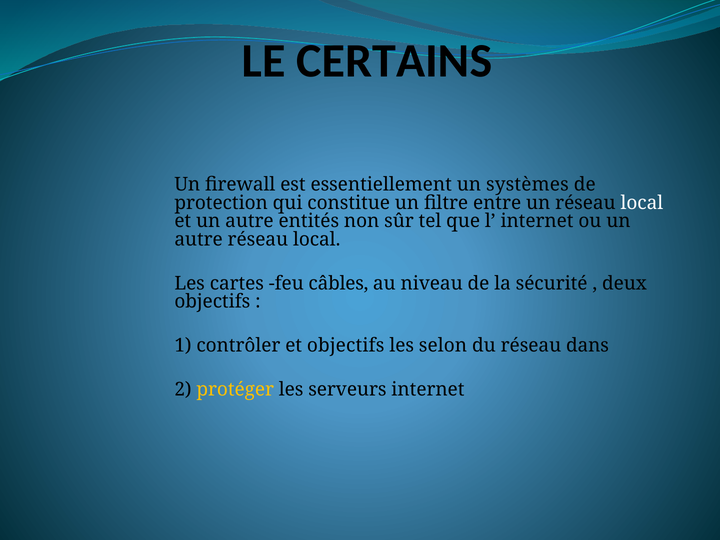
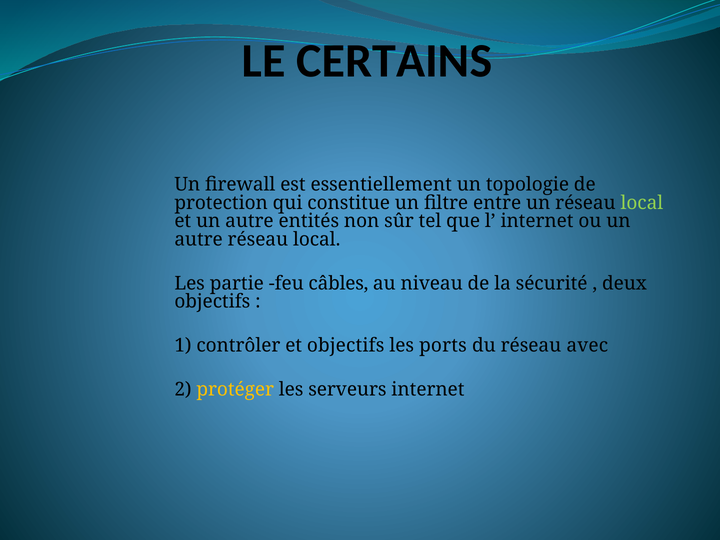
systèmes: systèmes -> topologie
local at (642, 203) colour: white -> light green
cartes: cartes -> partie
selon: selon -> ports
dans: dans -> avec
